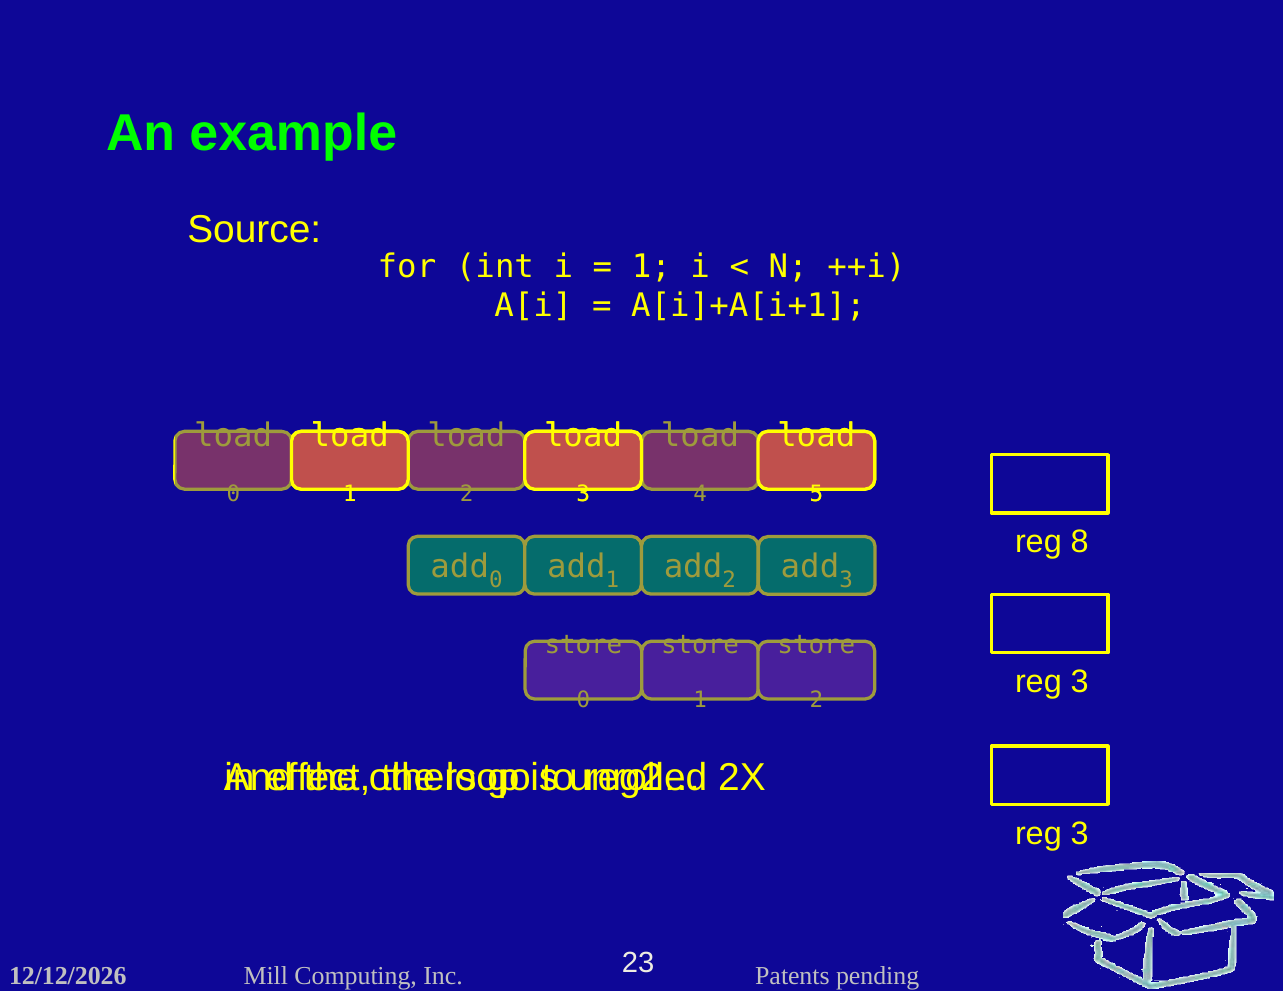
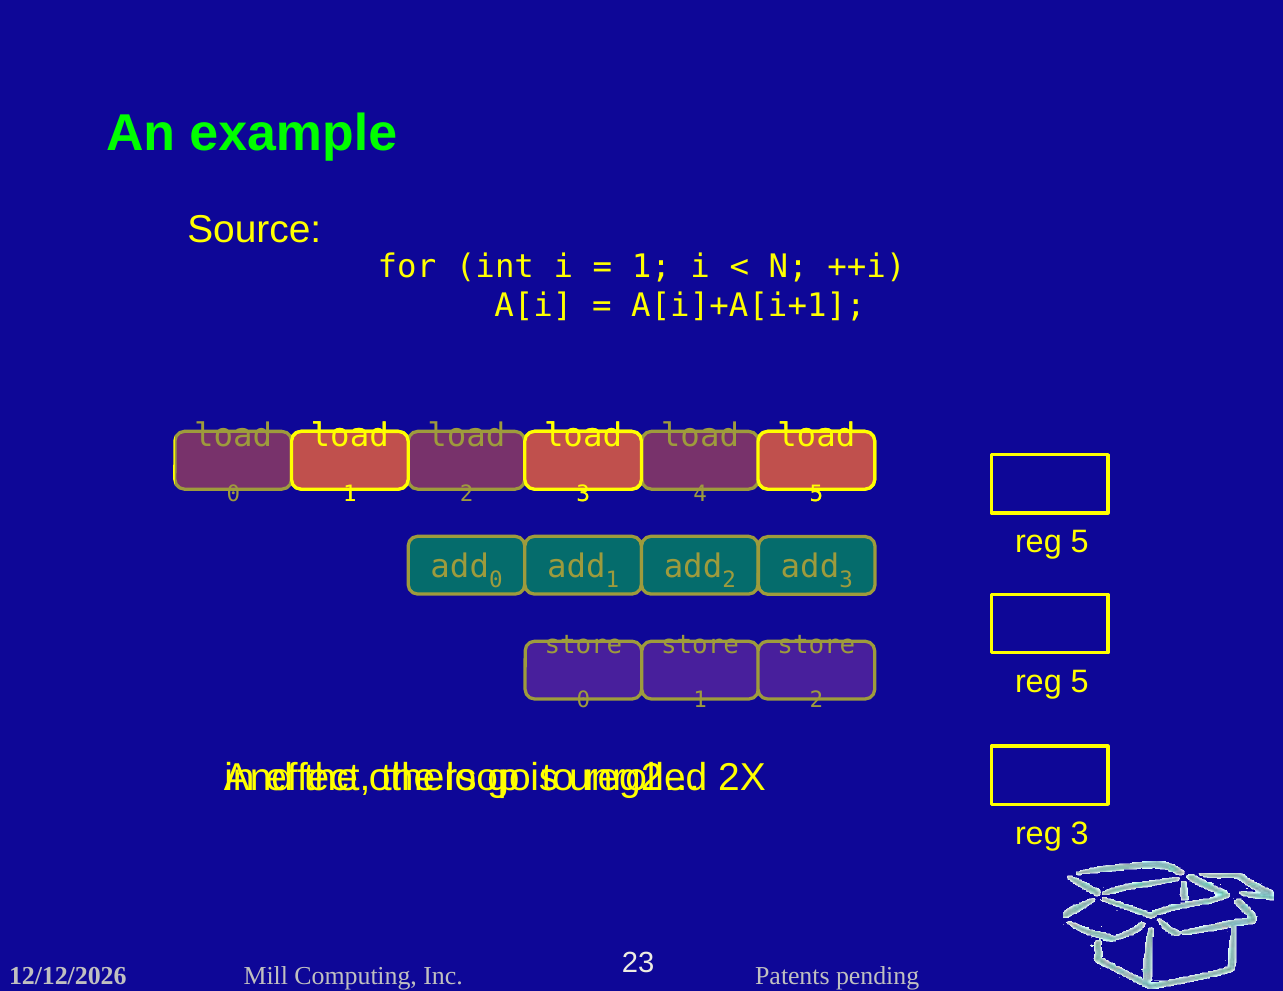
8 at (1080, 542): 8 -> 5
3 at (1080, 682): 3 -> 5
